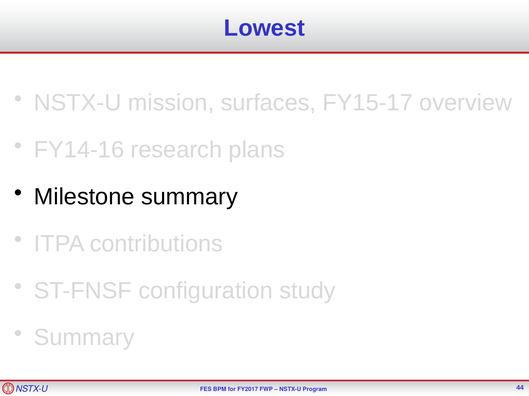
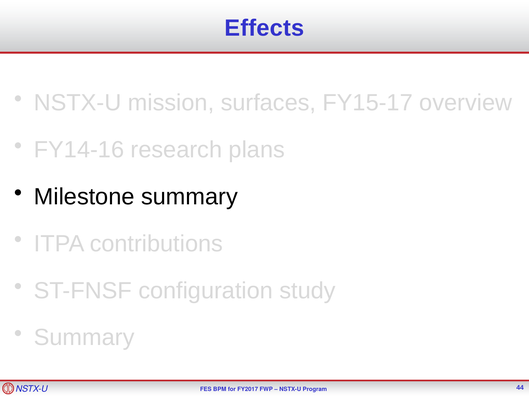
Lowest: Lowest -> Effects
